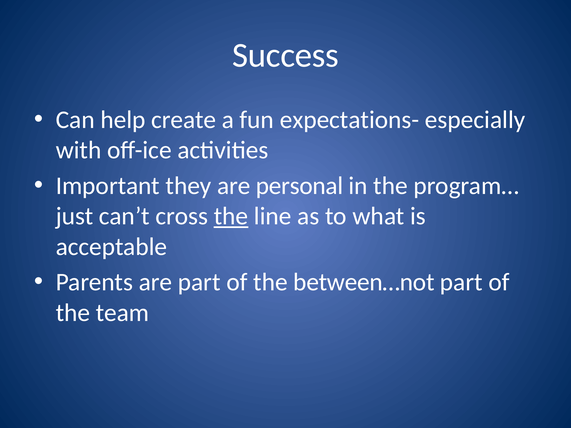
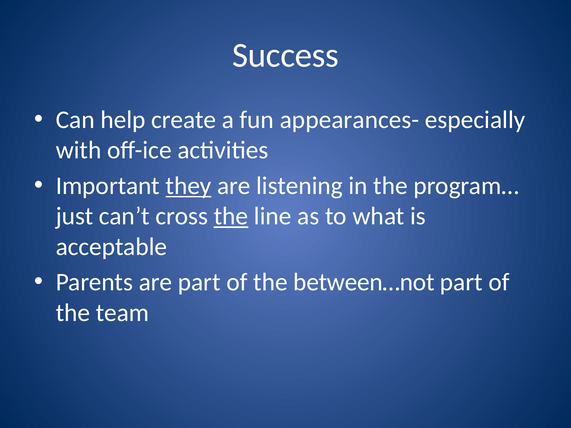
expectations-: expectations- -> appearances-
they underline: none -> present
personal: personal -> listening
